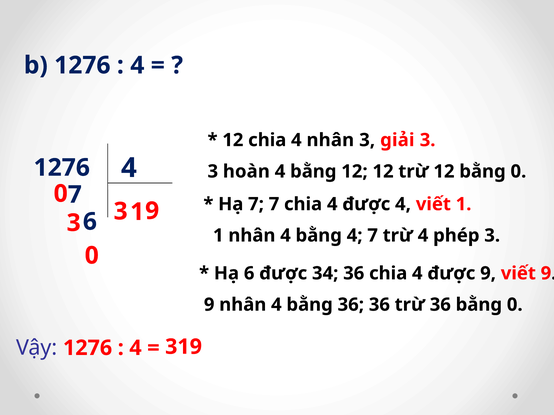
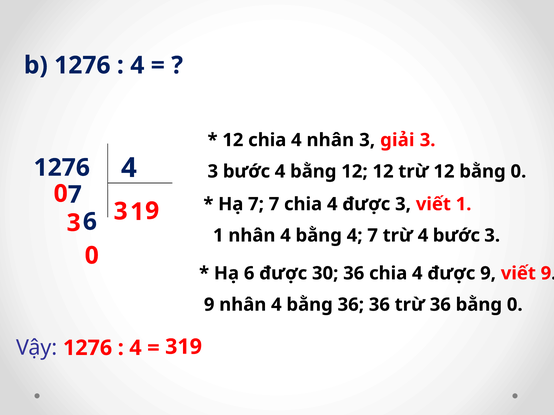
3 hoàn: hoàn -> bước
được 4: 4 -> 3
4 phép: phép -> bước
34: 34 -> 30
